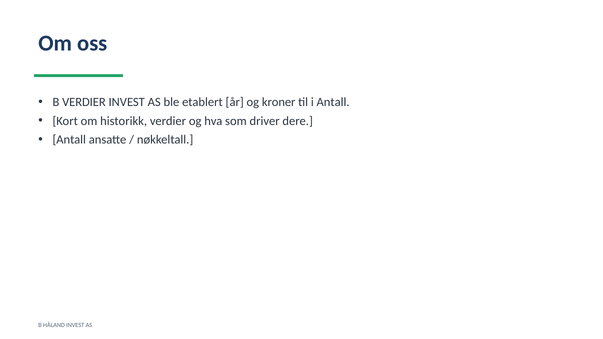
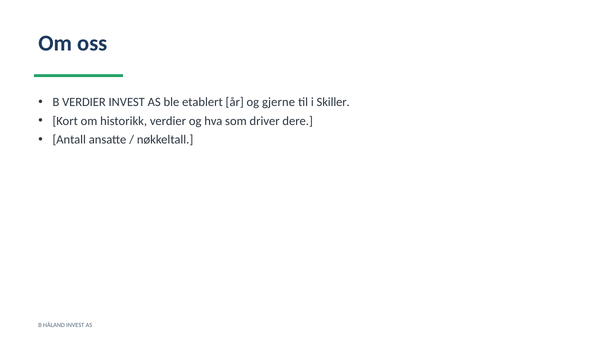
kroner: kroner -> gjerne
i Antall: Antall -> Skiller
